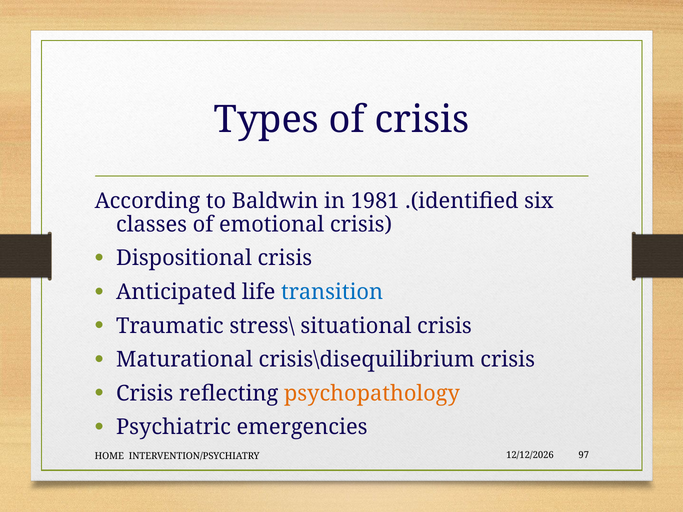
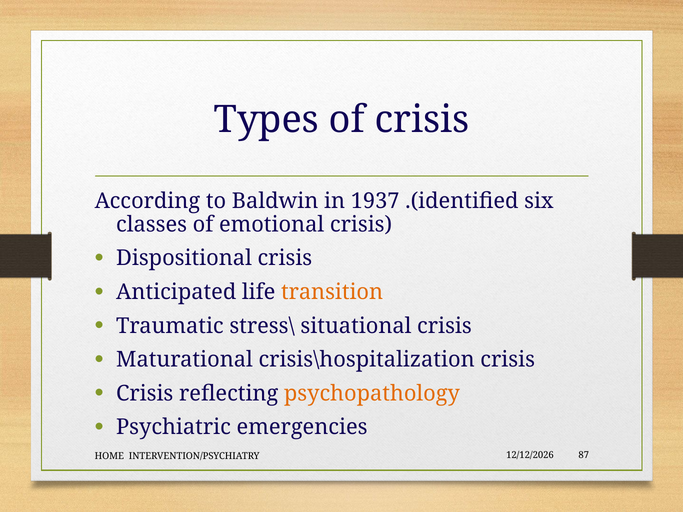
1981: 1981 -> 1937
transition colour: blue -> orange
crisis\disequilibrium: crisis\disequilibrium -> crisis\hospitalization
97: 97 -> 87
